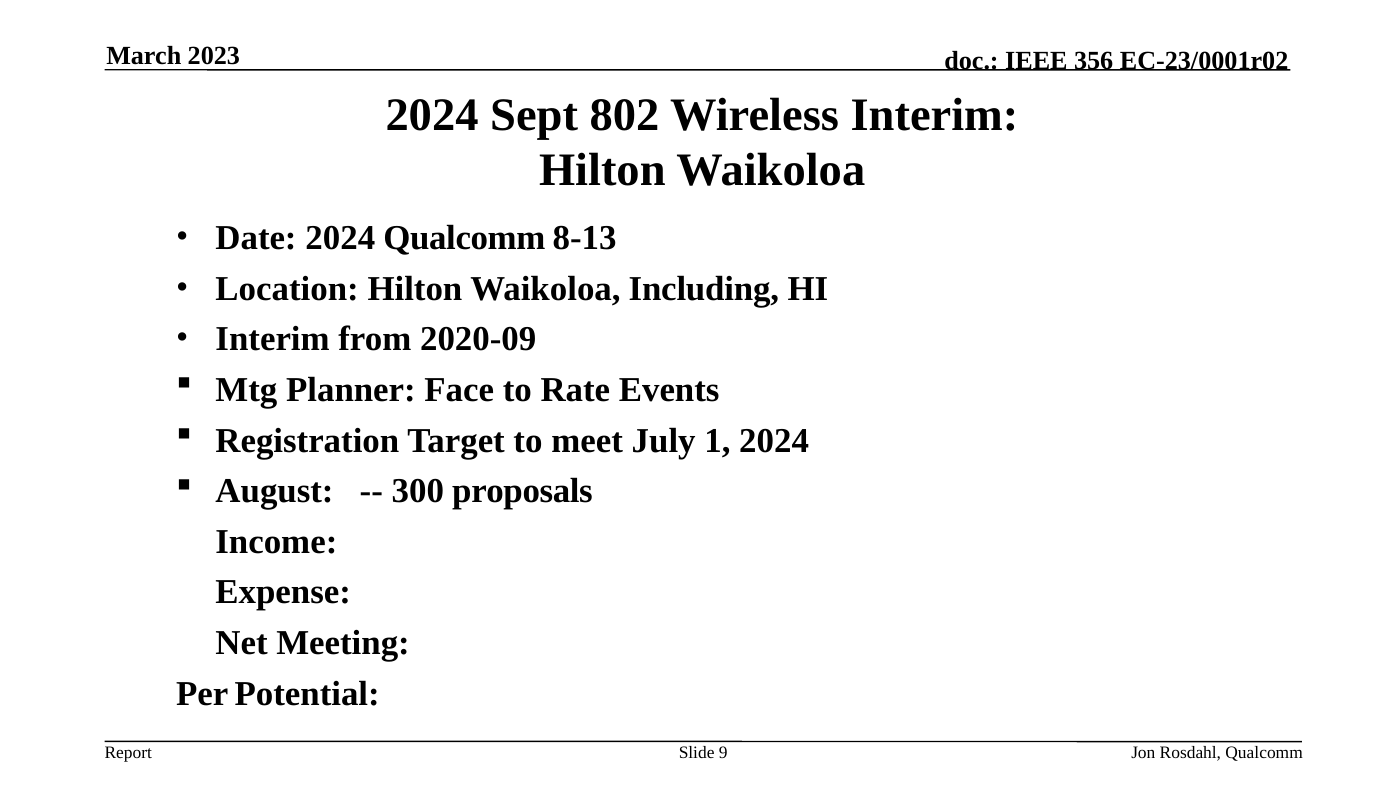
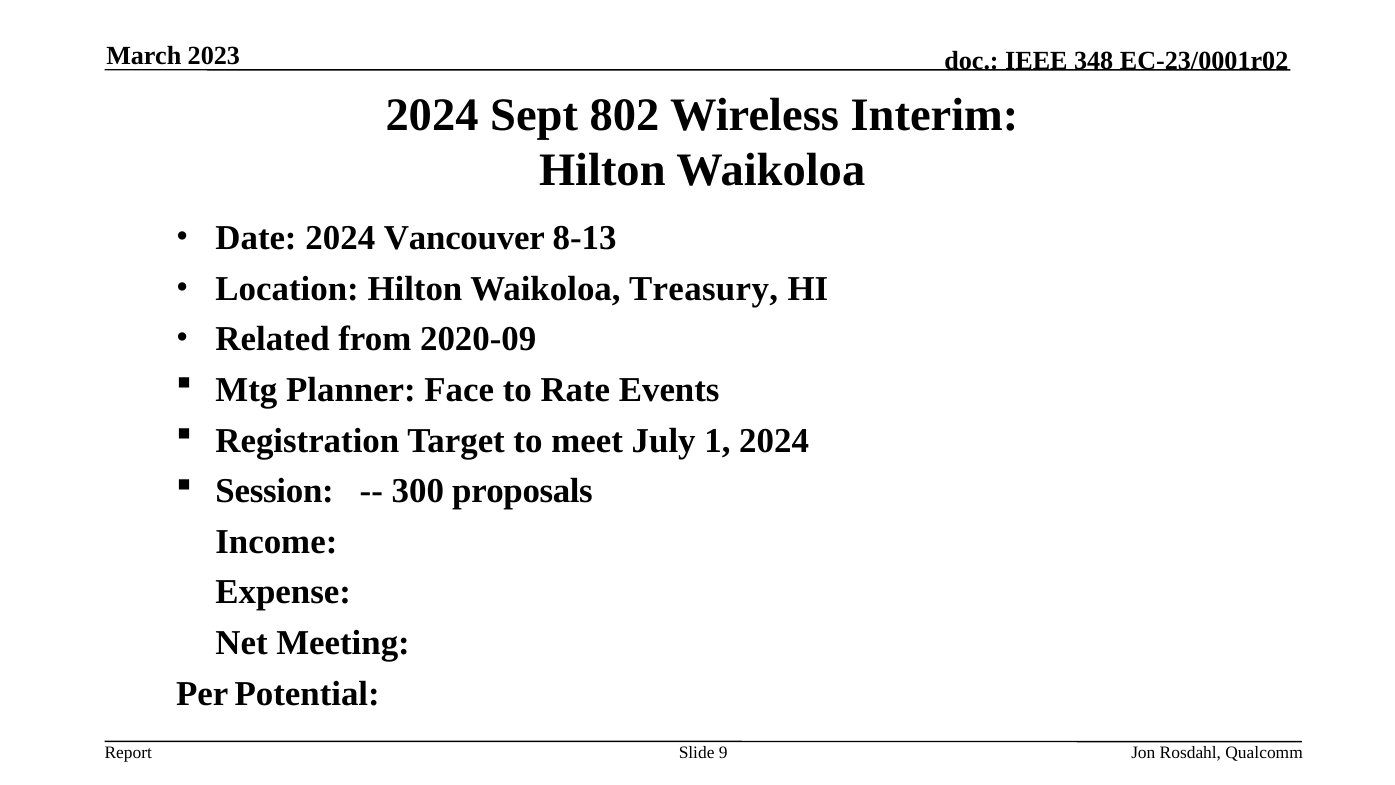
356: 356 -> 348
2024 Qualcomm: Qualcomm -> Vancouver
Including: Including -> Treasury
Interim at (273, 339): Interim -> Related
August: August -> Session
